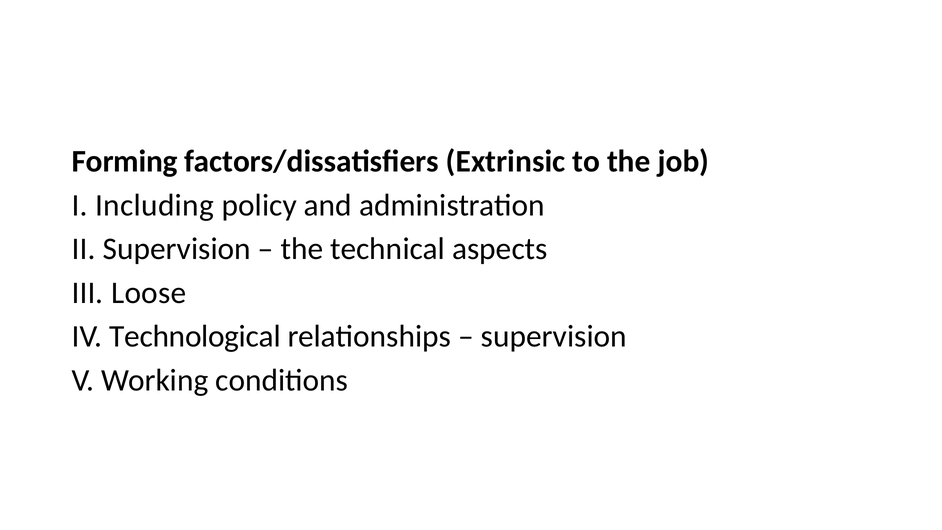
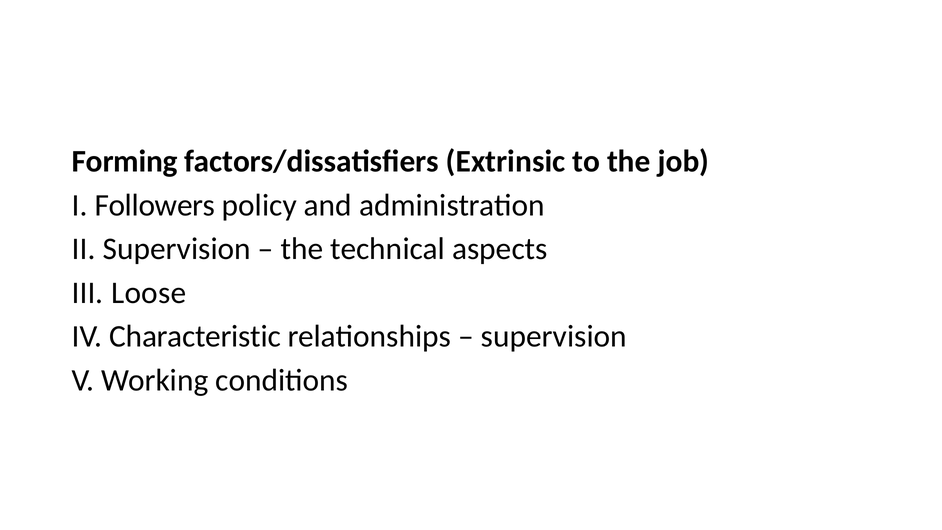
Including: Including -> Followers
Technological: Technological -> Characteristic
